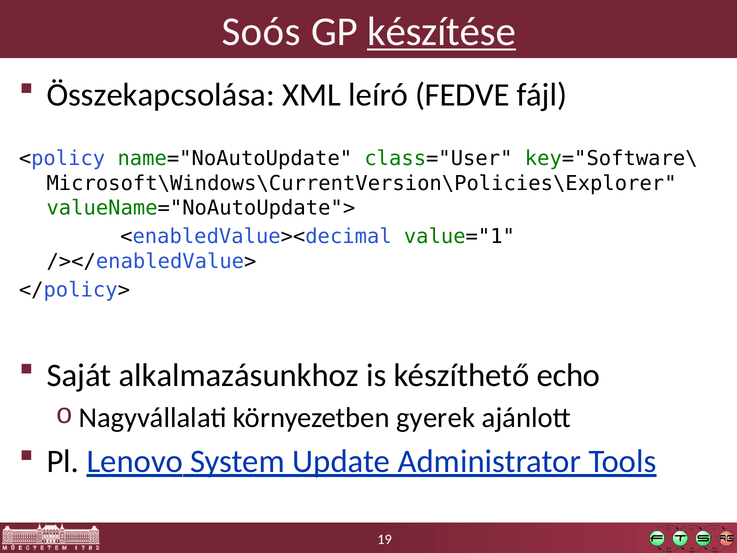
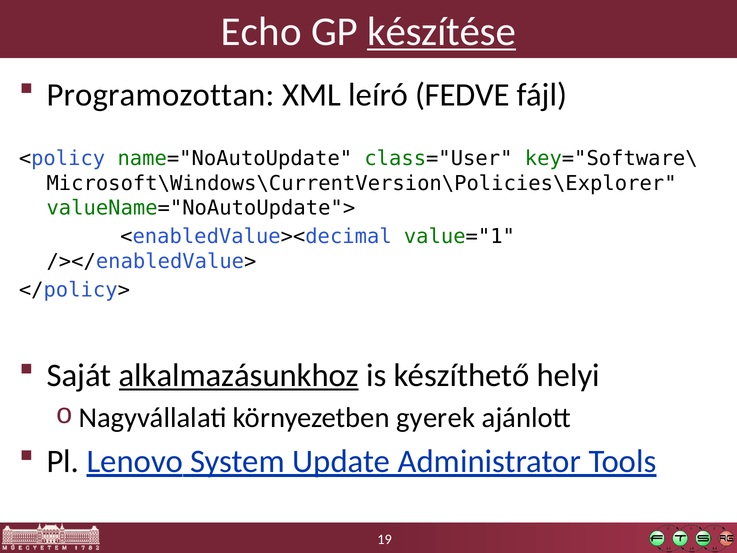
Soós: Soós -> Echo
Összekapcsolása: Összekapcsolása -> Programozottan
alkalmazásunkhoz underline: none -> present
echo: echo -> helyi
